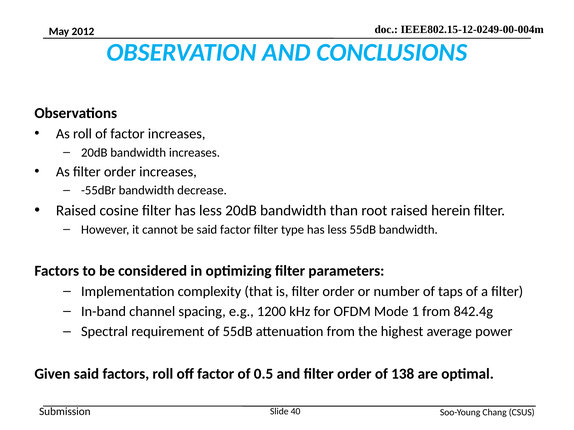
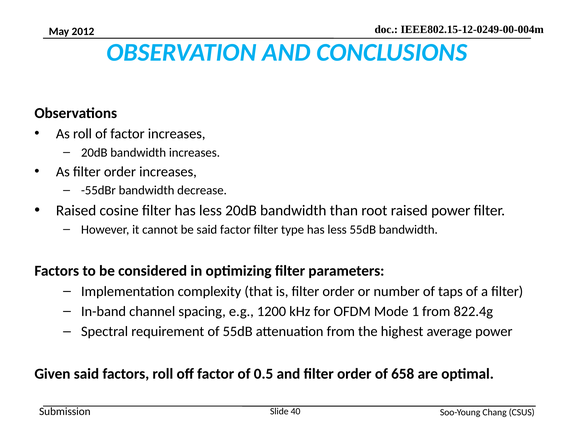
raised herein: herein -> power
842.4g: 842.4g -> 822.4g
138: 138 -> 658
